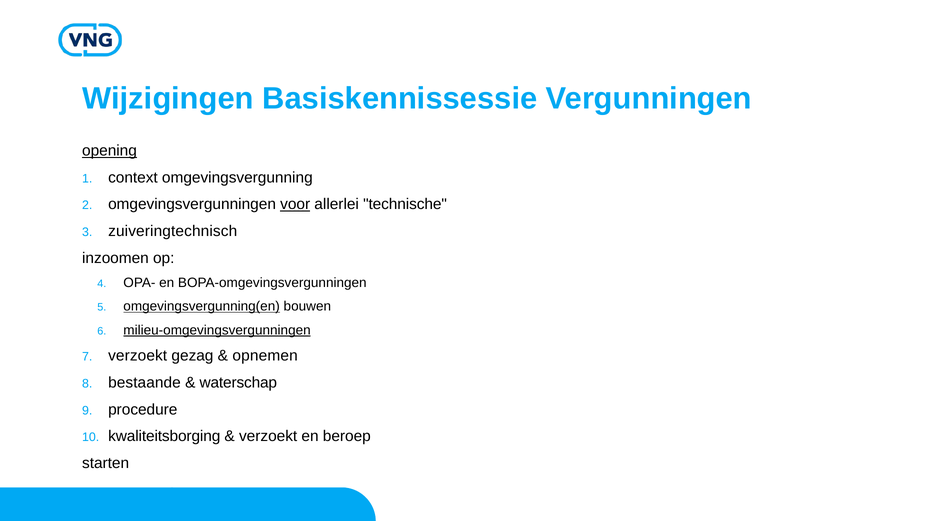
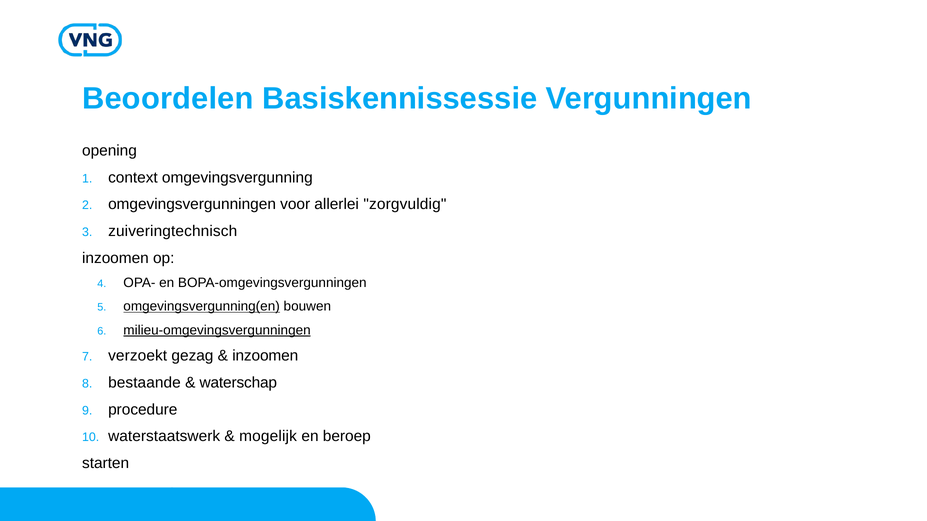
Wijzigingen: Wijzigingen -> Beoordelen
opening underline: present -> none
voor underline: present -> none
technische: technische -> zorgvuldig
opnemen at (265, 356): opnemen -> inzoomen
kwaliteitsborging: kwaliteitsborging -> waterstaatswerk
verzoekt at (268, 437): verzoekt -> mogelijk
